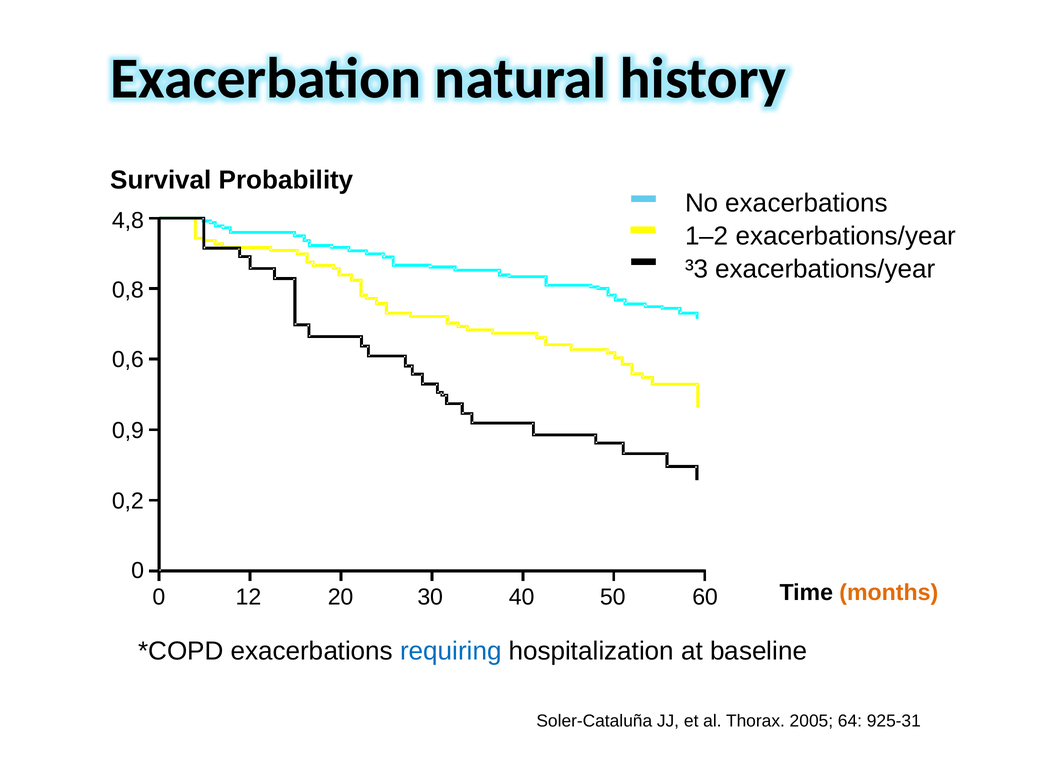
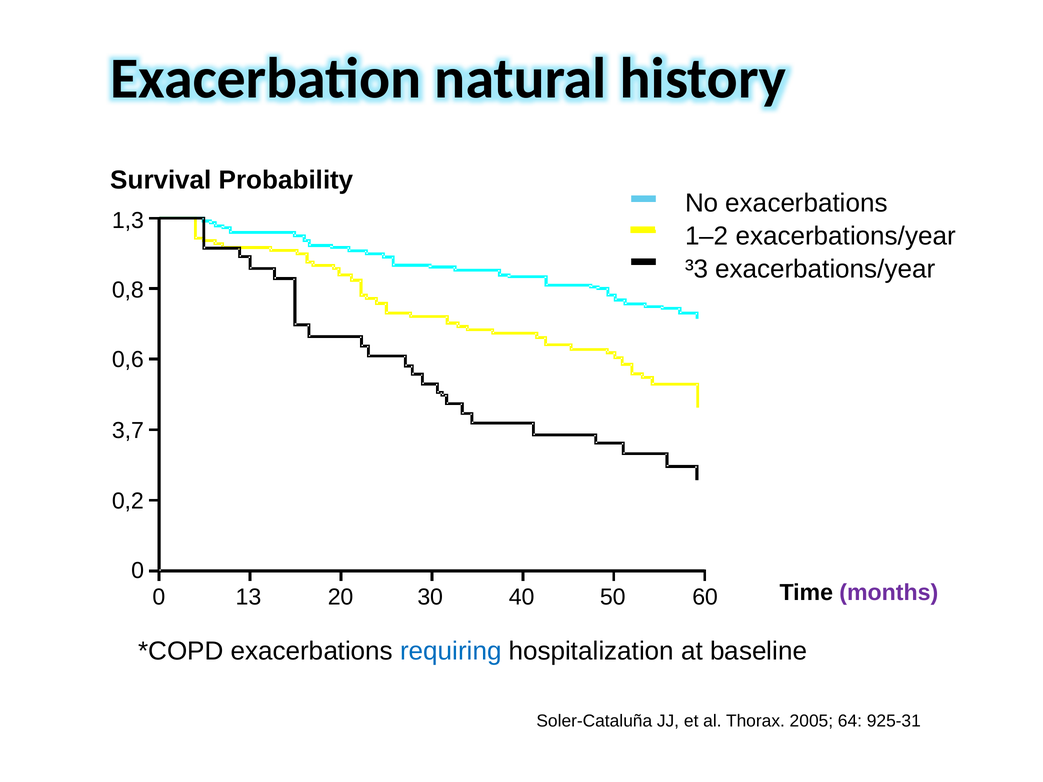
4,8: 4,8 -> 1,3
0,9: 0,9 -> 3,7
12: 12 -> 13
months colour: orange -> purple
